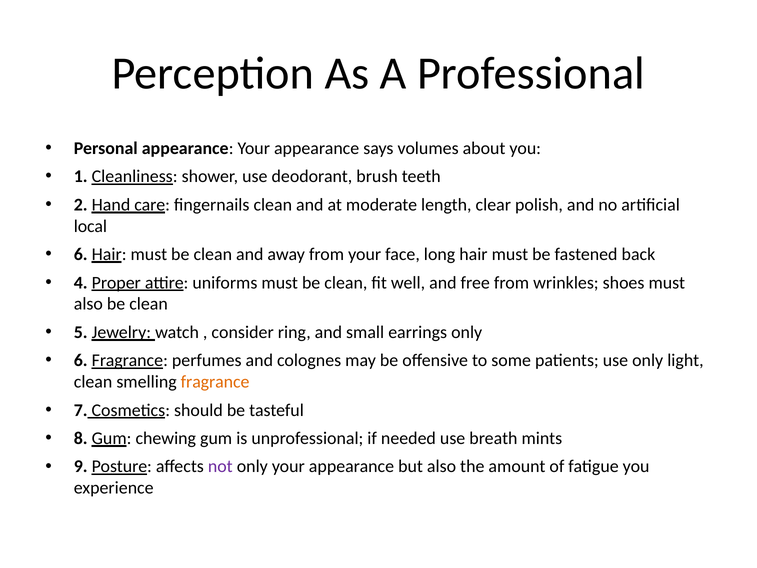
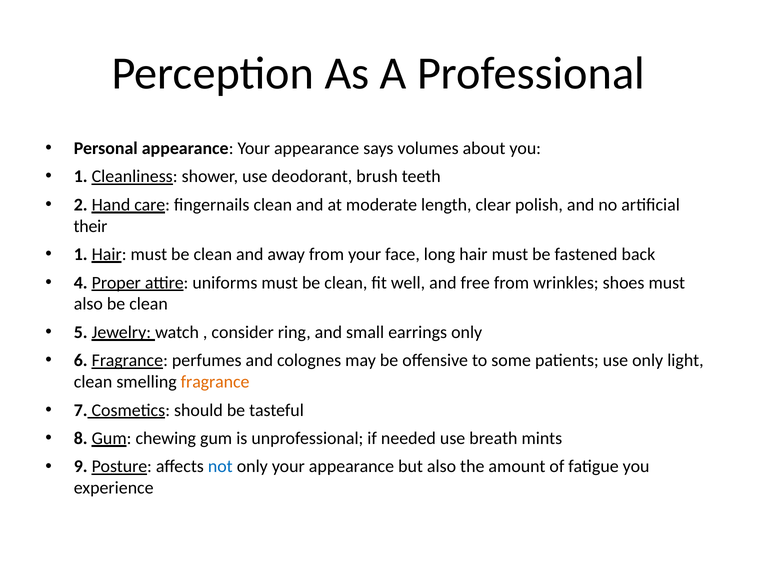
local: local -> their
6 at (81, 254): 6 -> 1
not colour: purple -> blue
